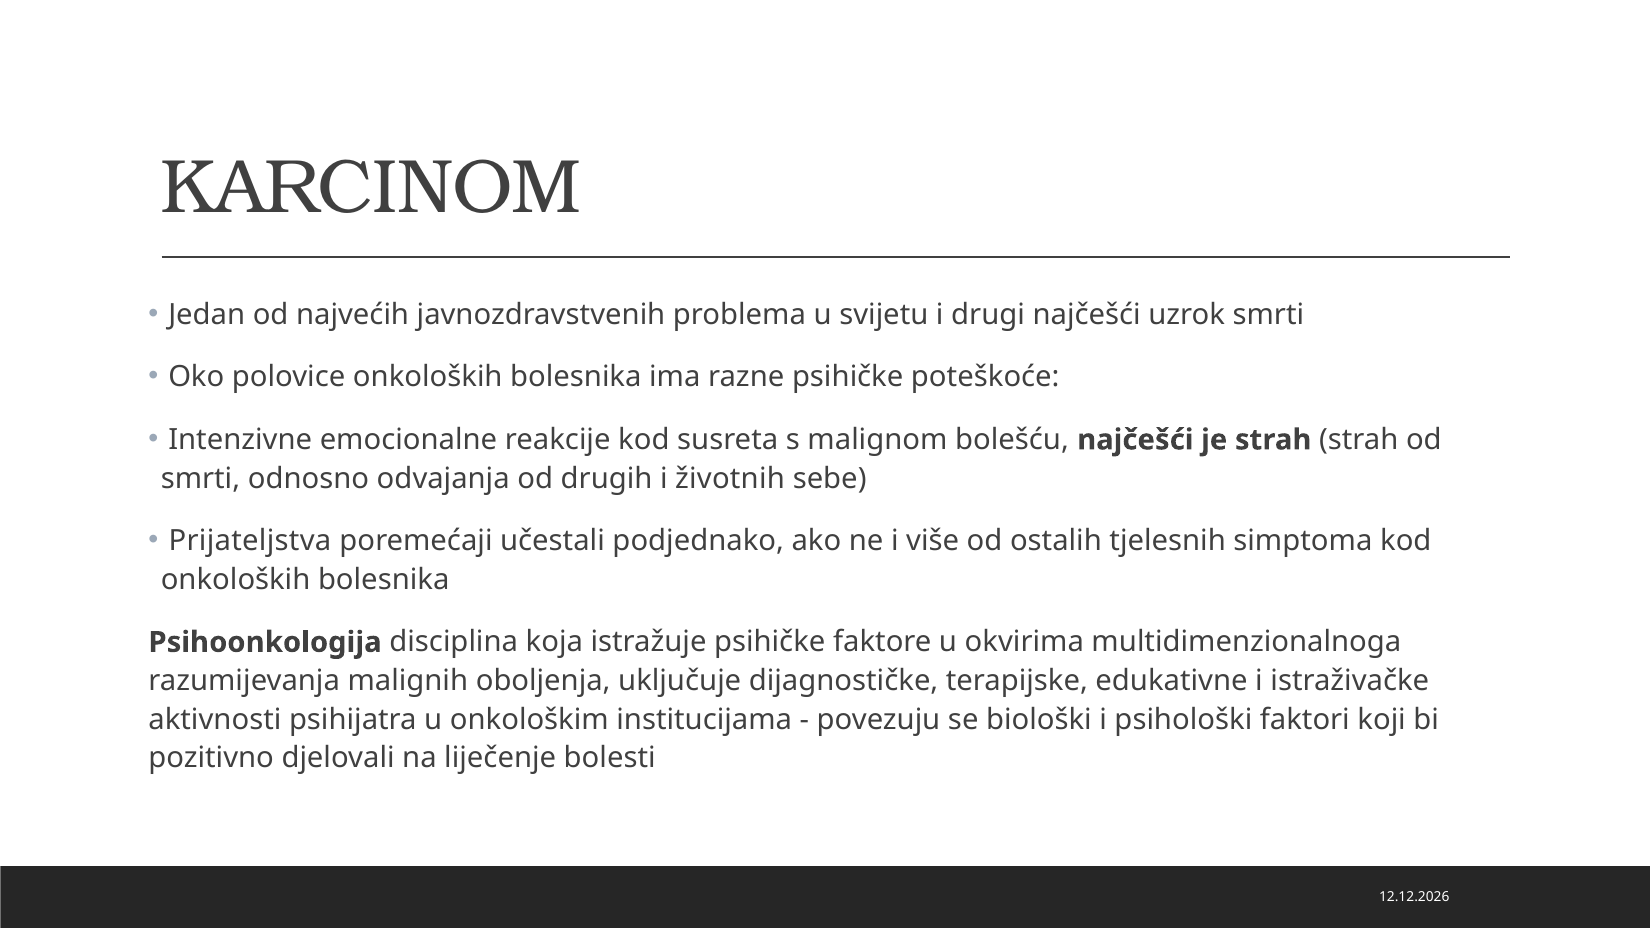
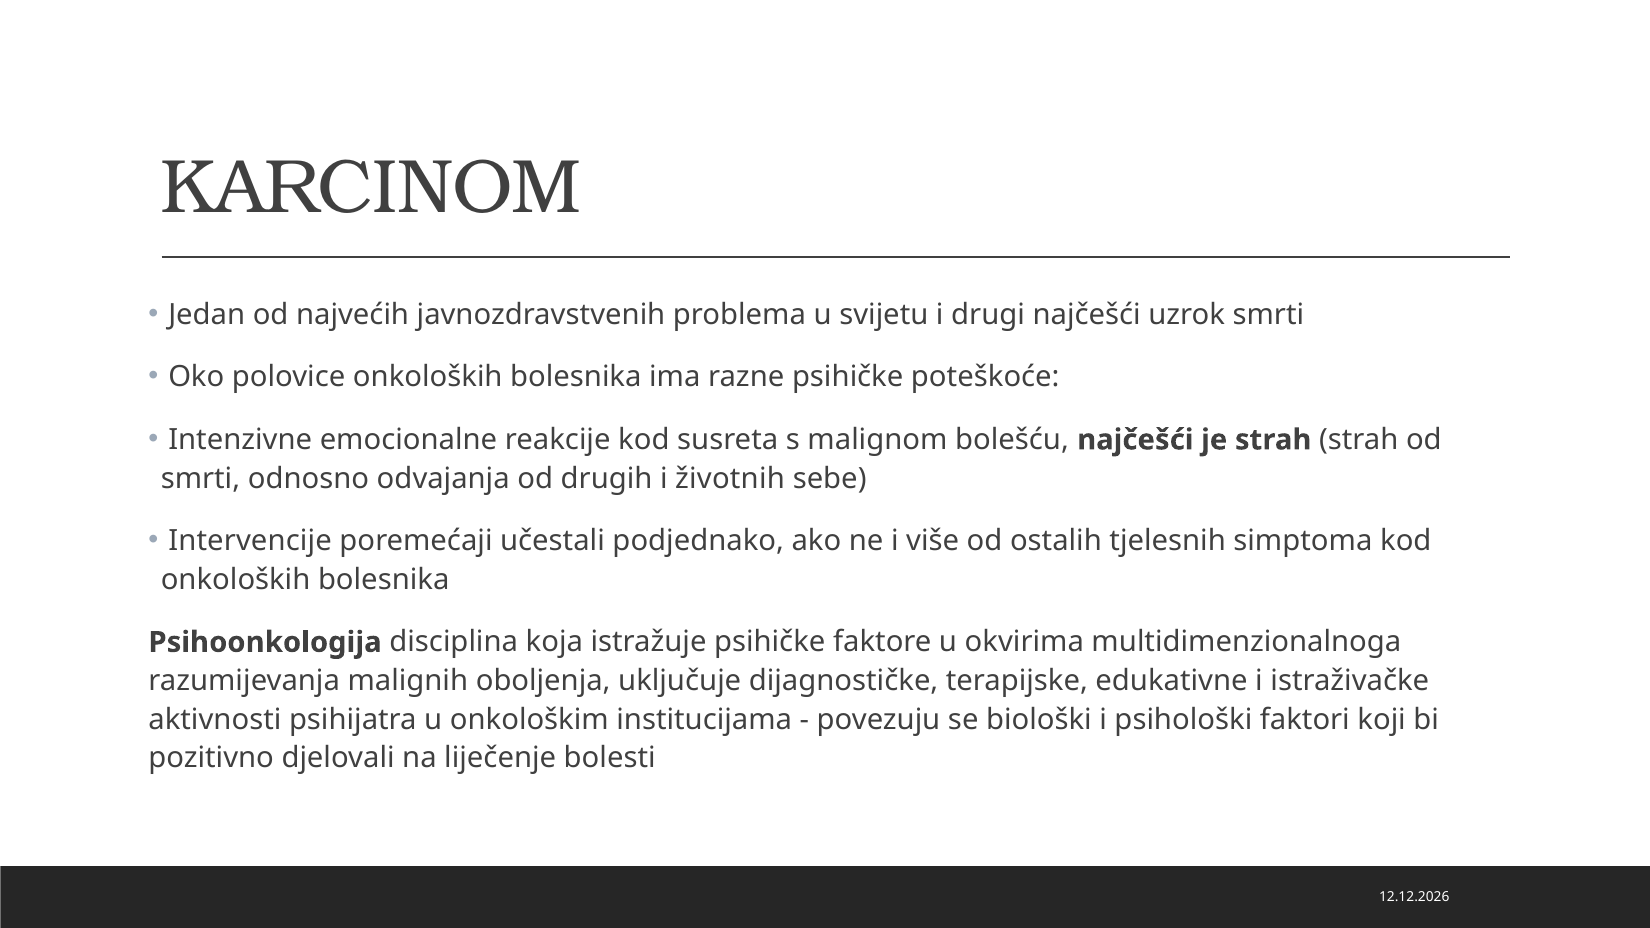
Prijateljstva: Prijateljstva -> Intervencije
